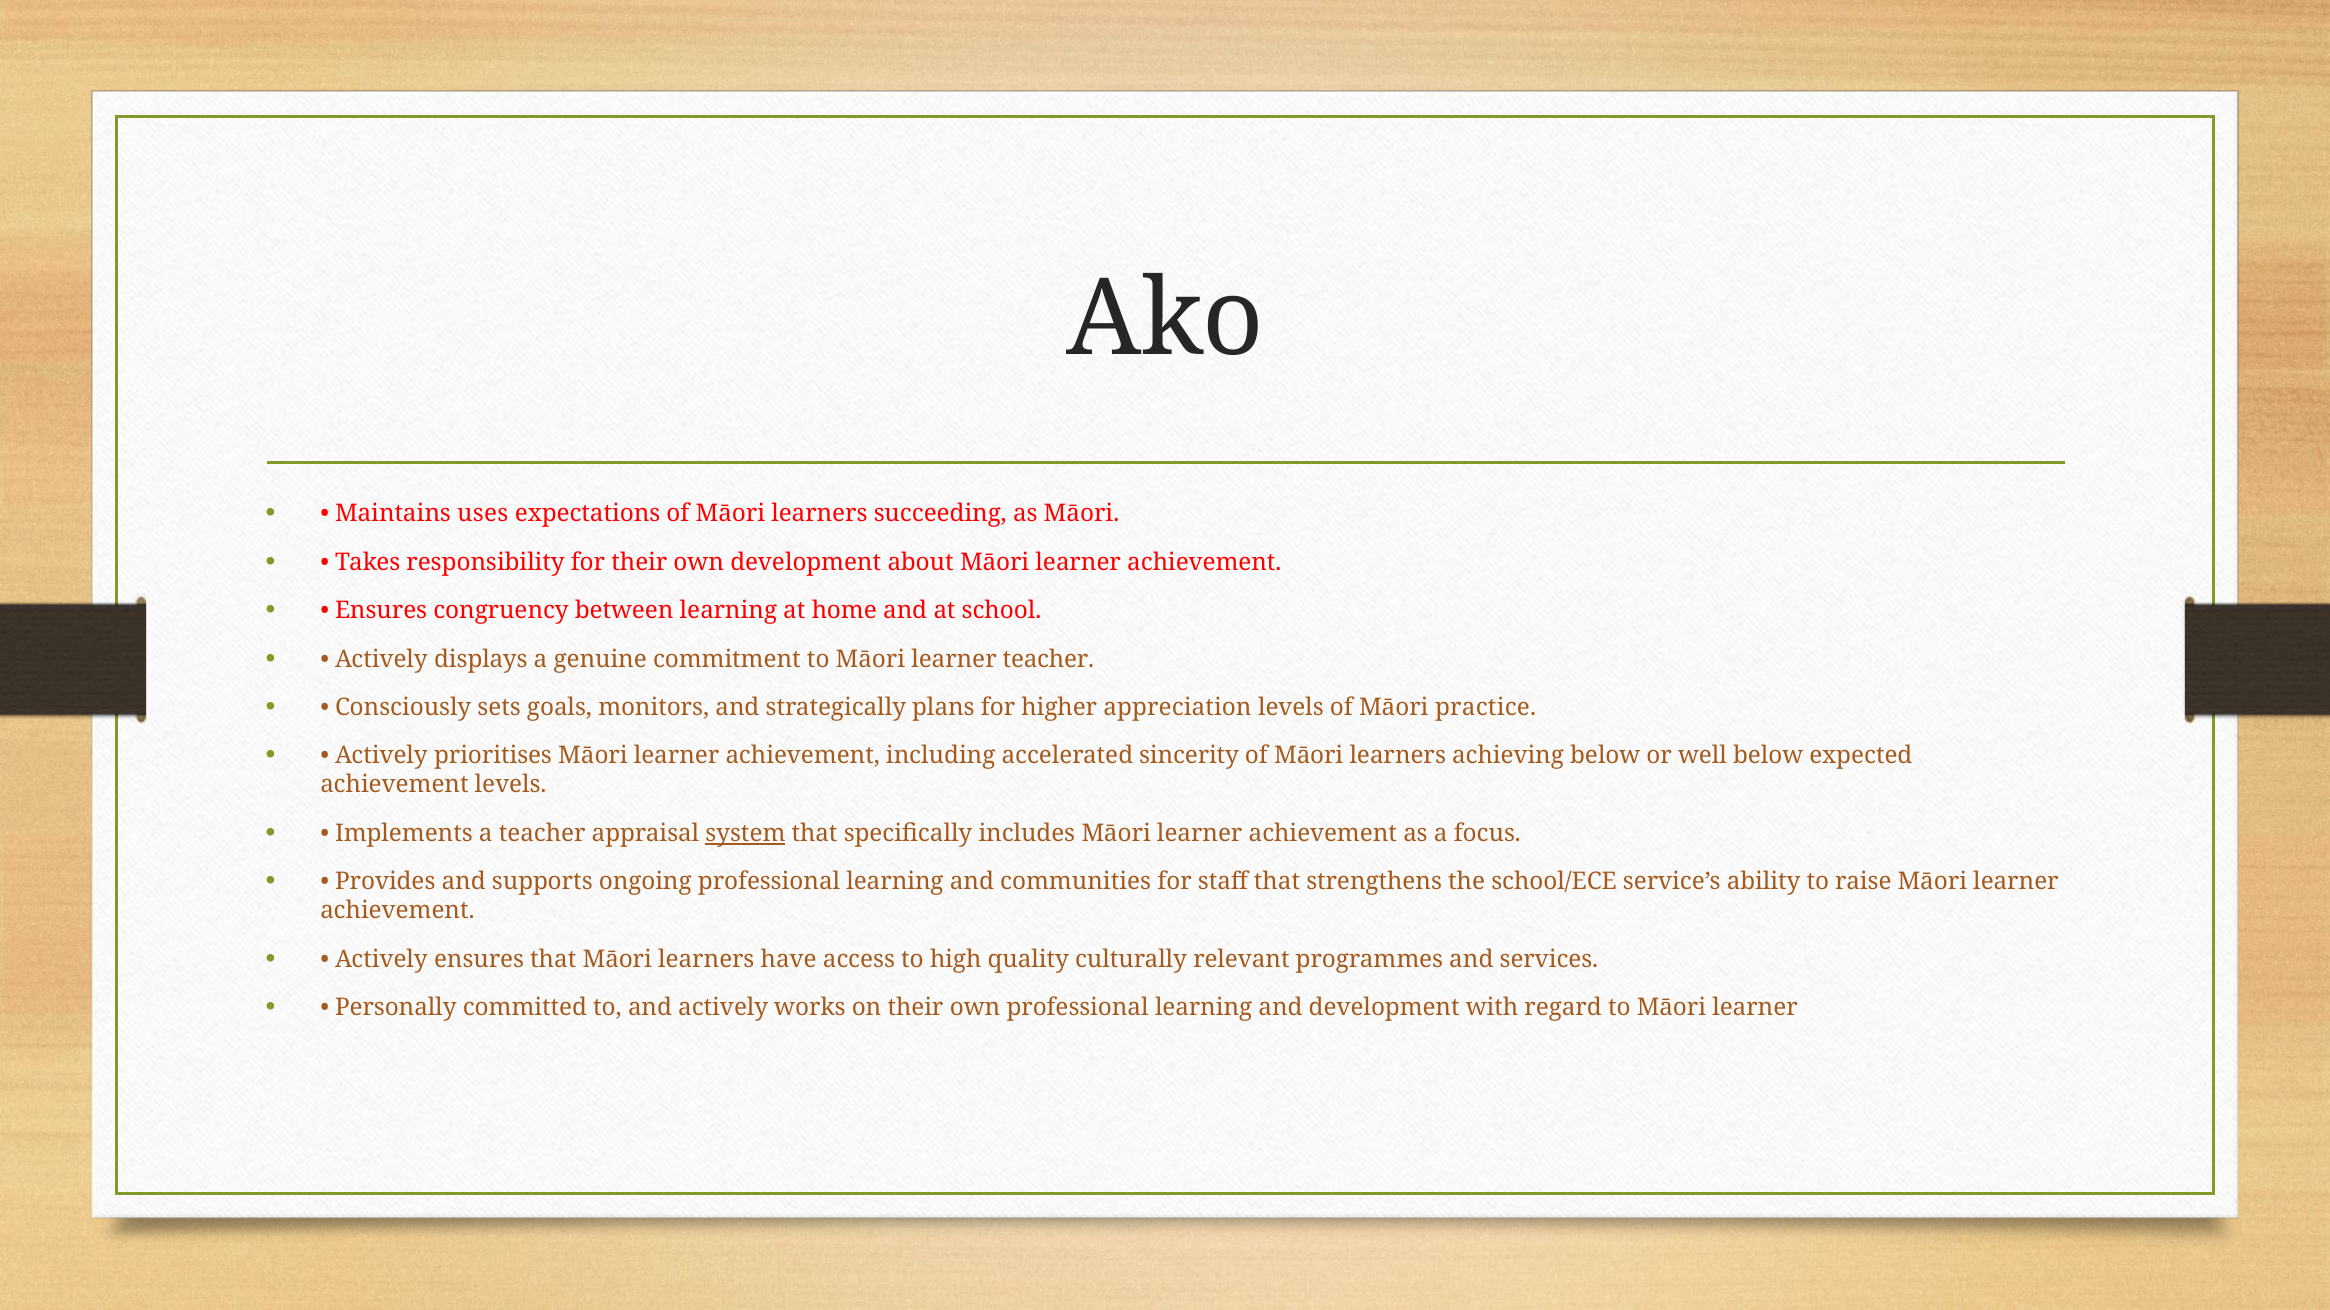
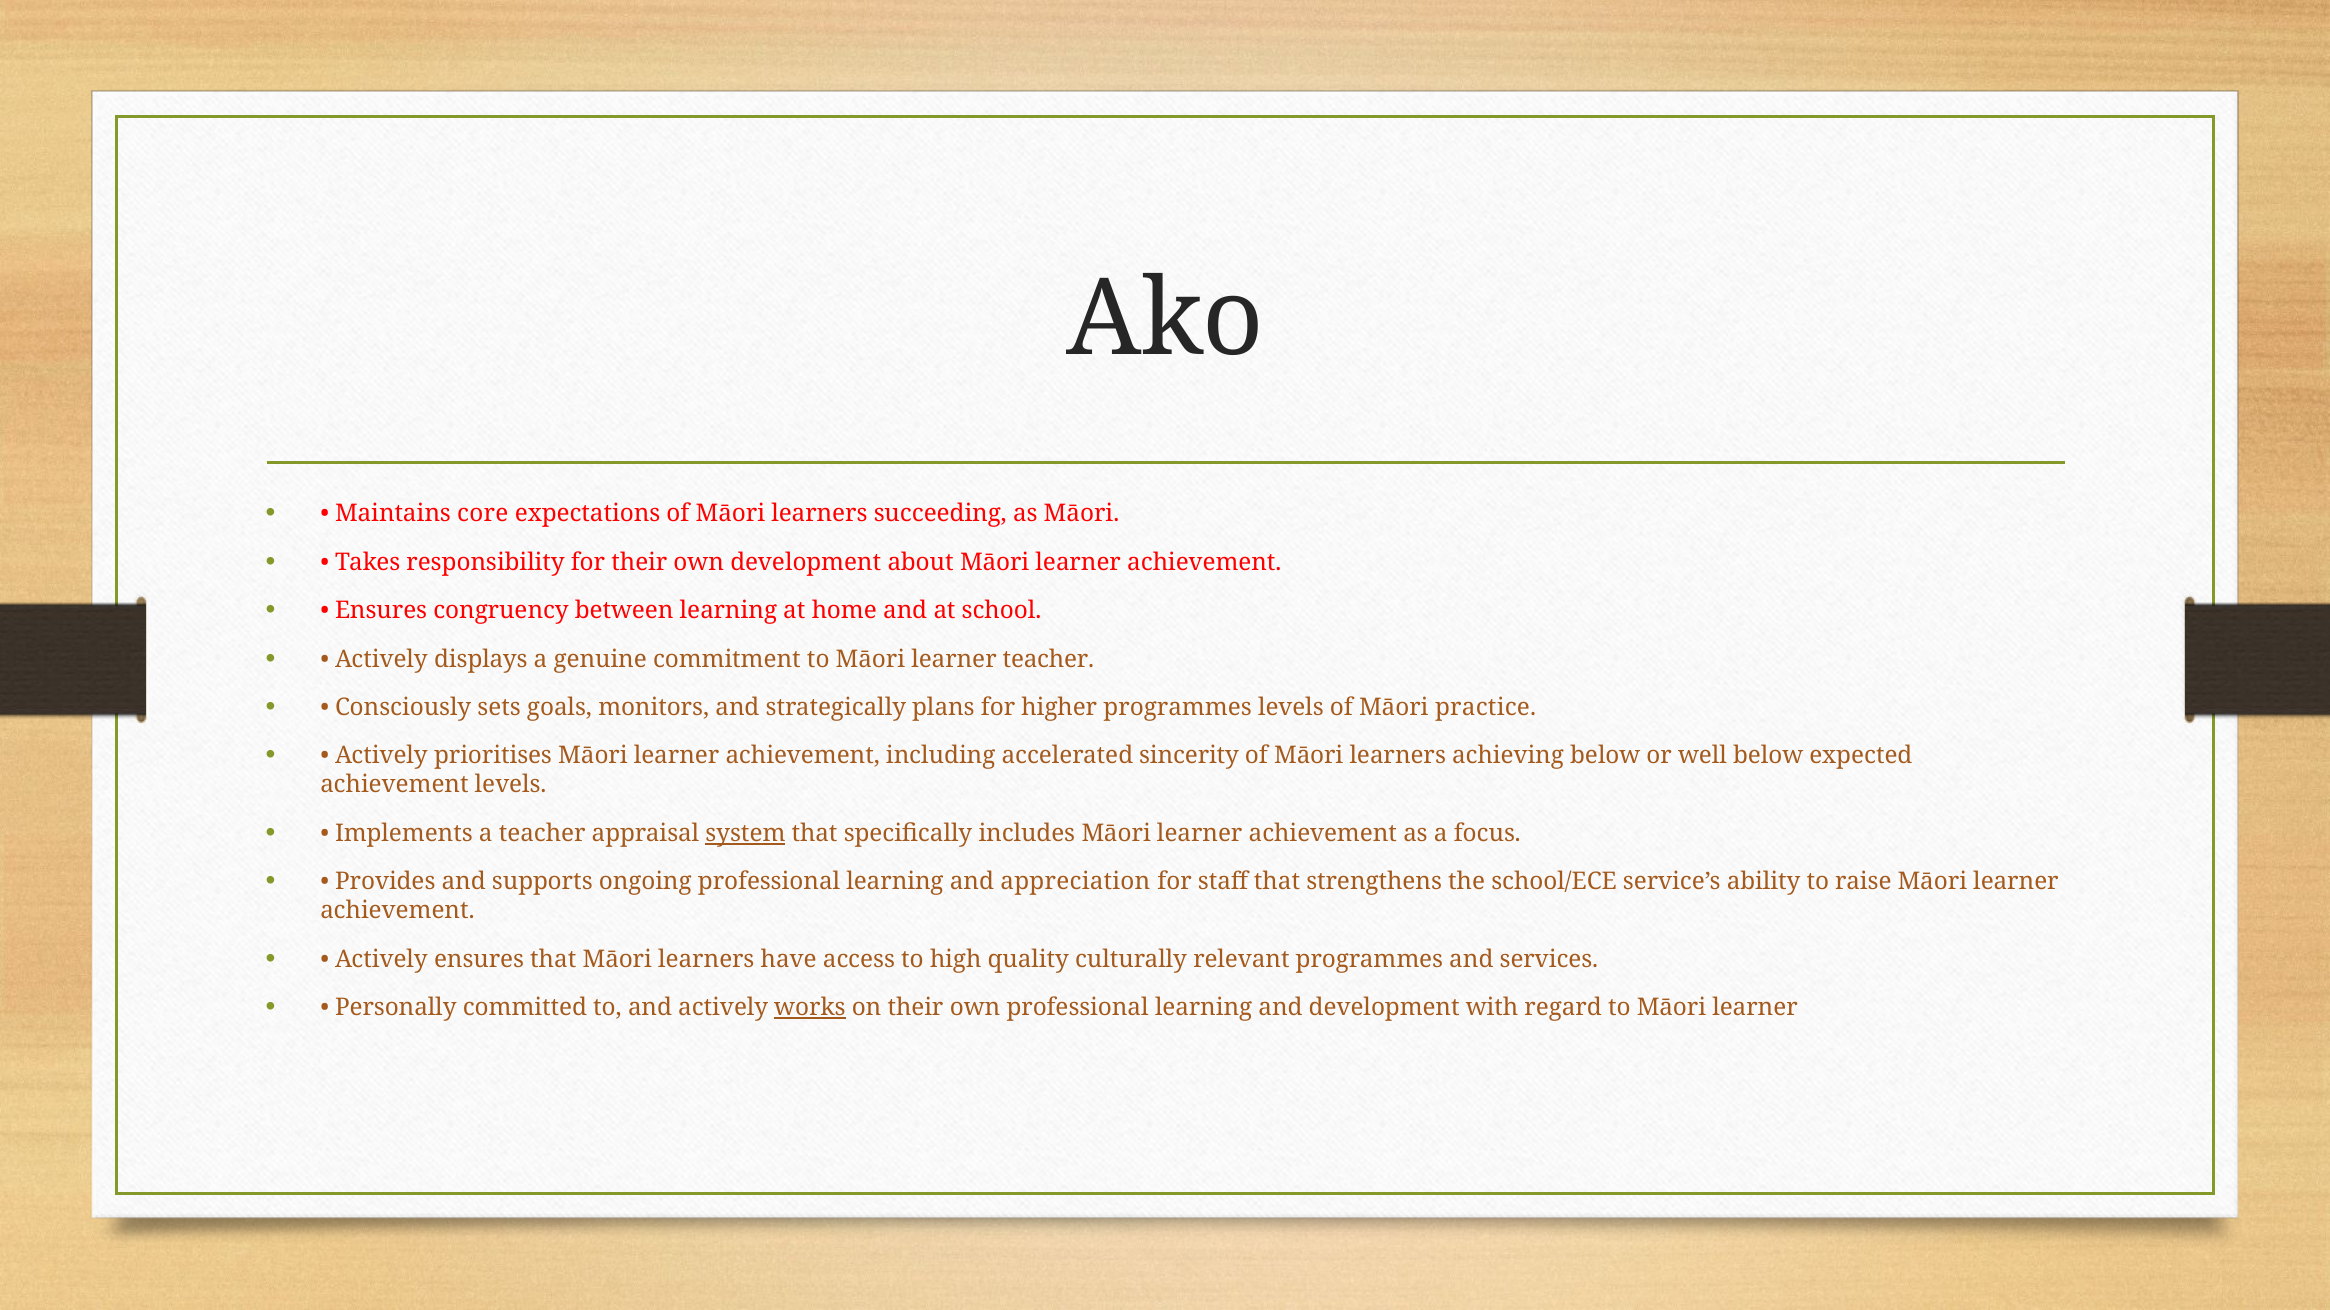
uses: uses -> core
higher appreciation: appreciation -> programmes
communities: communities -> appreciation
works underline: none -> present
